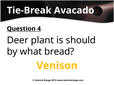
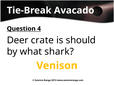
plant: plant -> crate
bread: bread -> shark
